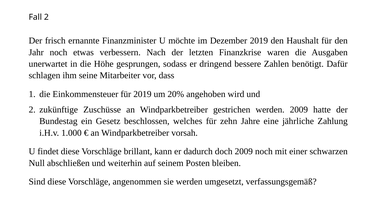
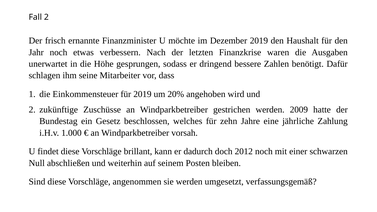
doch 2009: 2009 -> 2012
